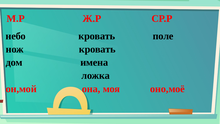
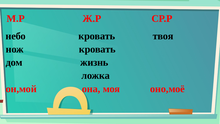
поле: поле -> твоя
имена: имена -> жизнь
